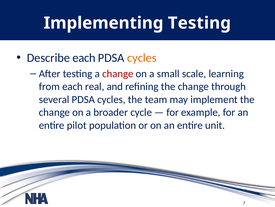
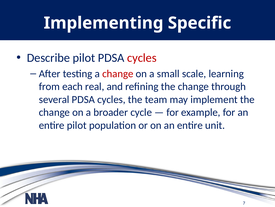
Implementing Testing: Testing -> Specific
Describe each: each -> pilot
cycles at (142, 58) colour: orange -> red
